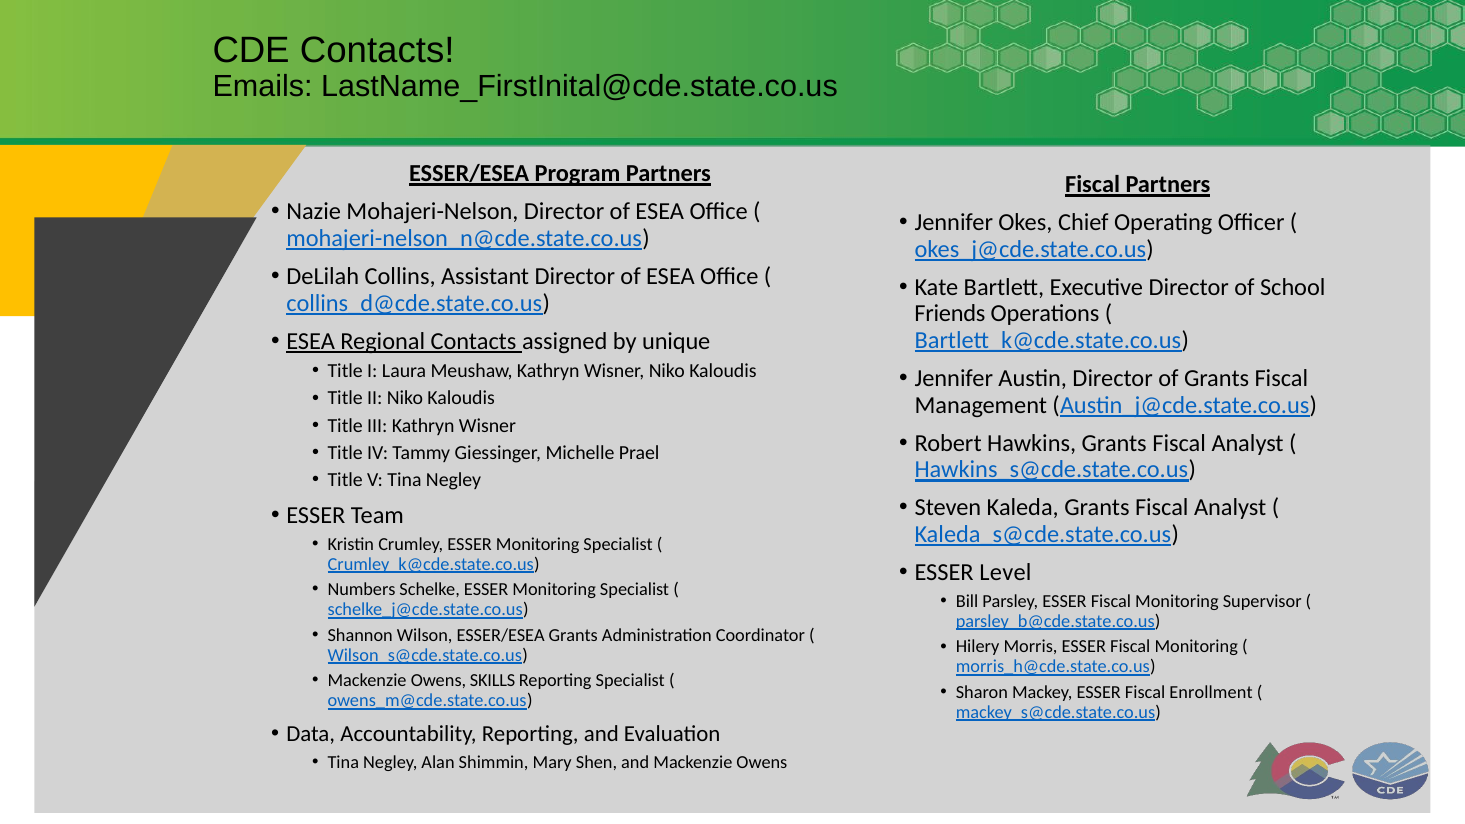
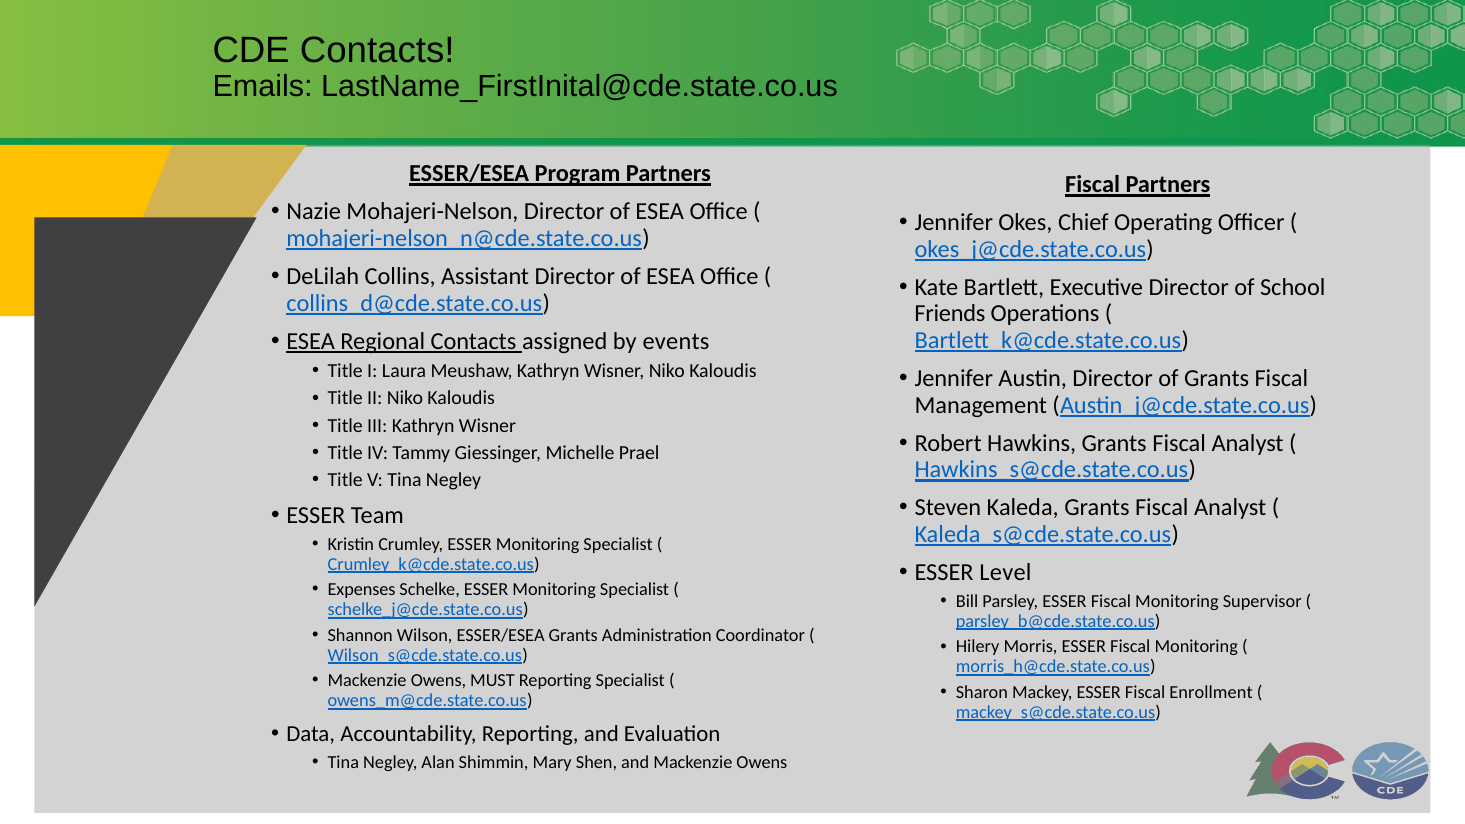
unique: unique -> events
Numbers: Numbers -> Expenses
SKILLS: SKILLS -> MUST
